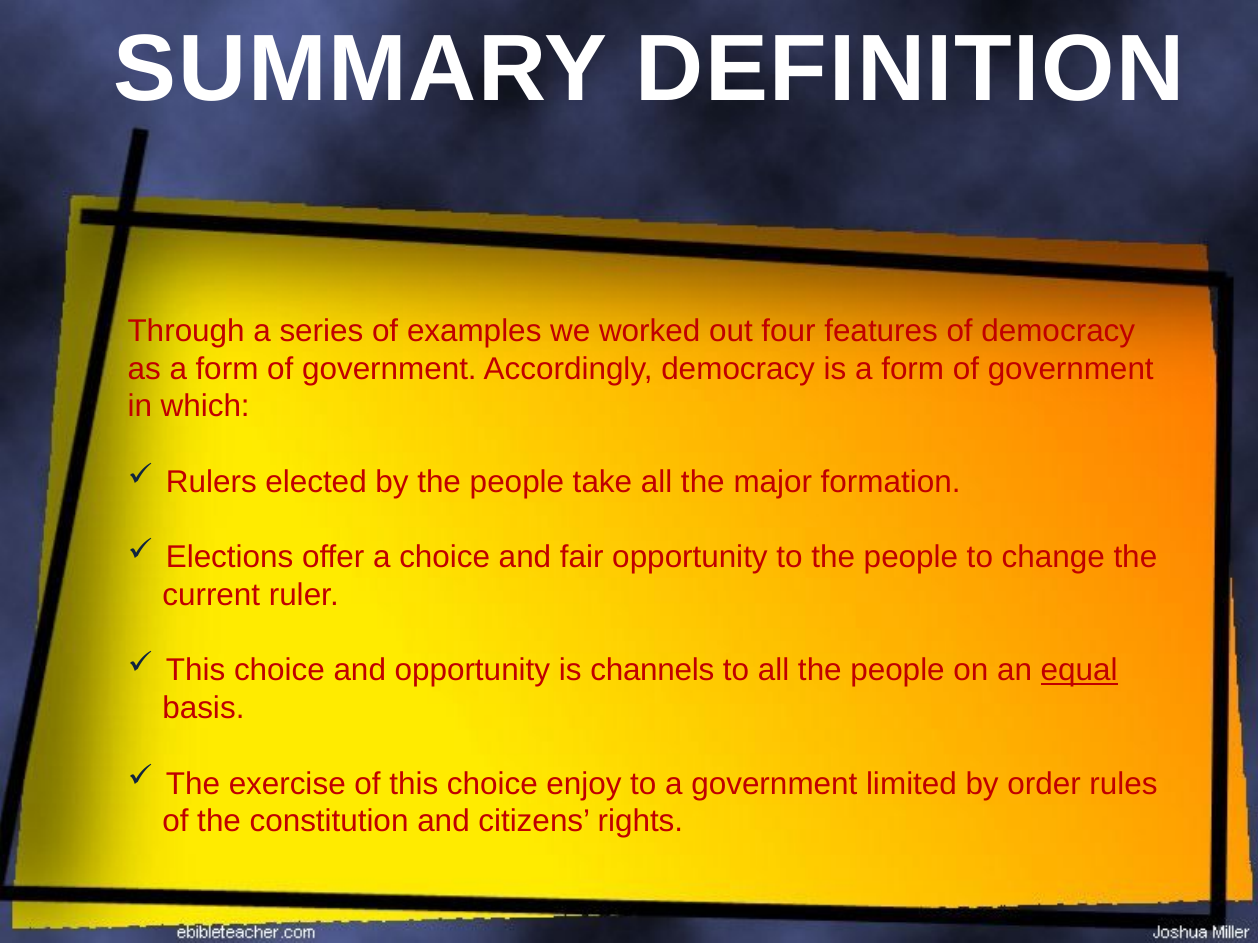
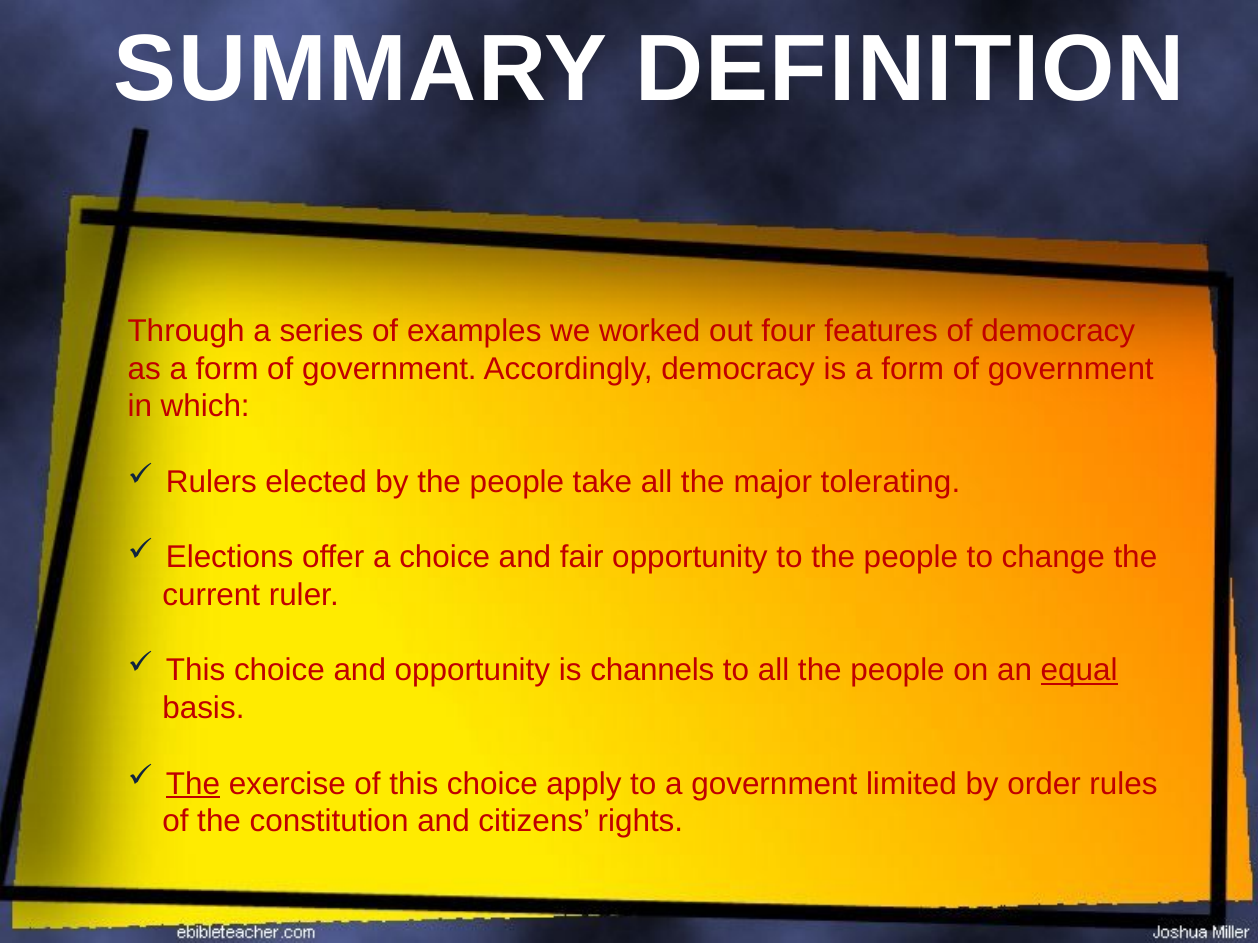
formation: formation -> tolerating
The at (193, 784) underline: none -> present
enjoy: enjoy -> apply
